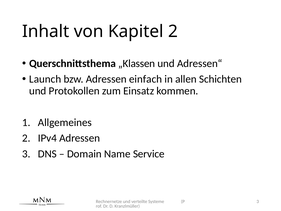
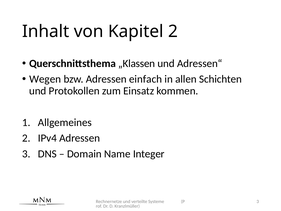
Launch: Launch -> Wegen
Service: Service -> Integer
